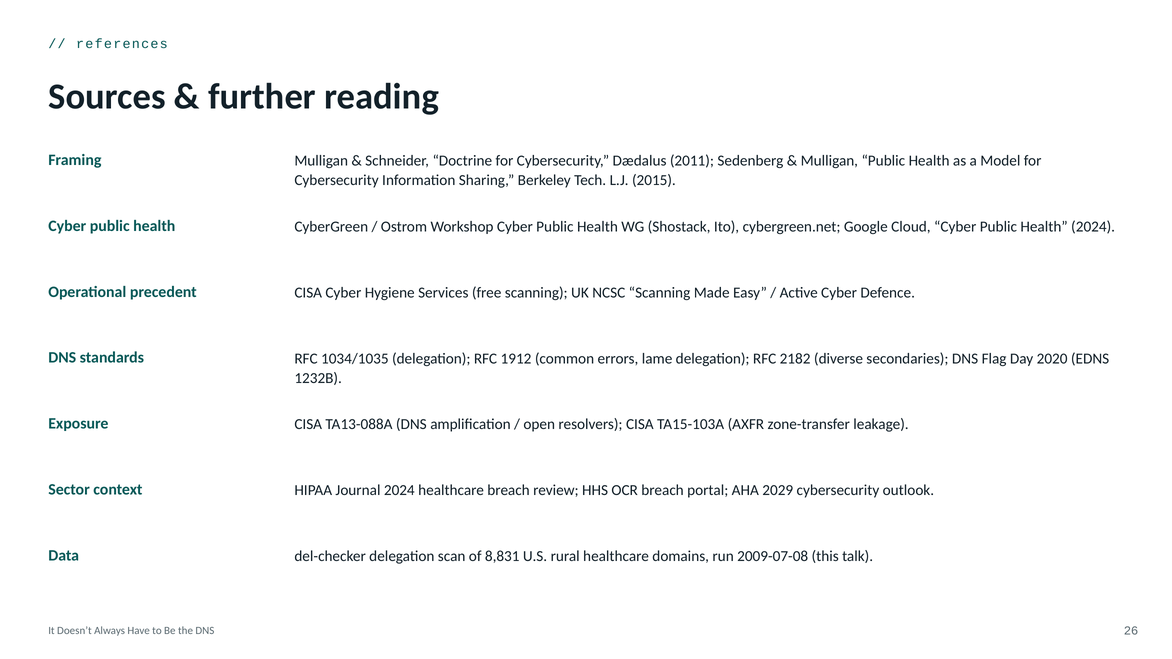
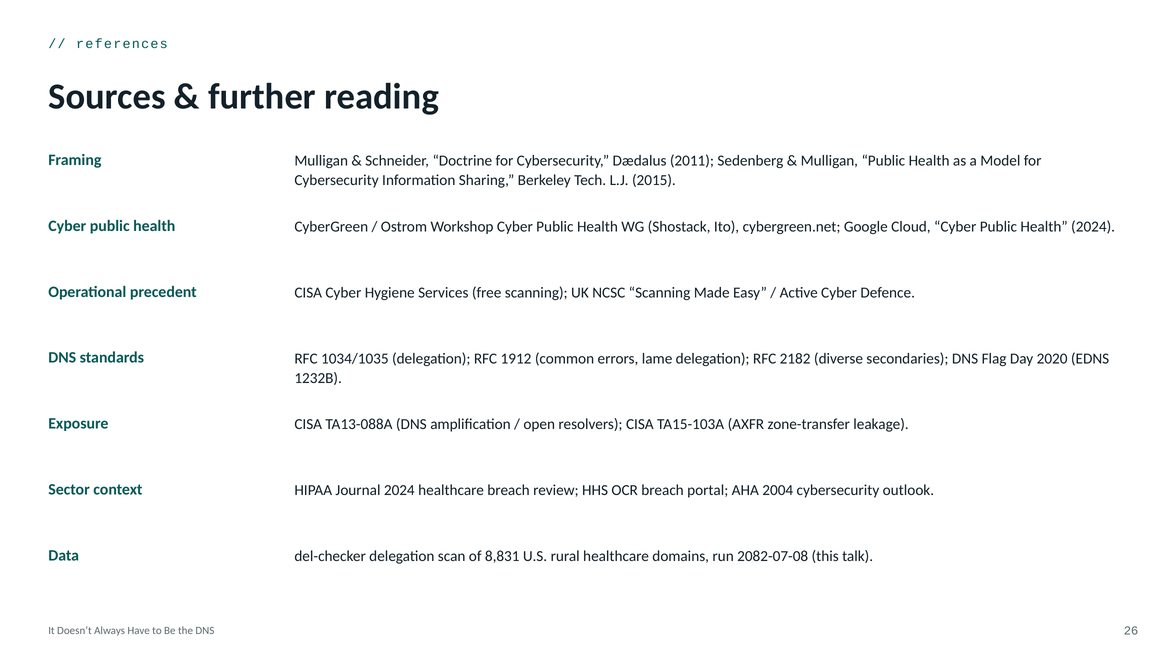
2029: 2029 -> 2004
2009-07-08: 2009-07-08 -> 2082-07-08
